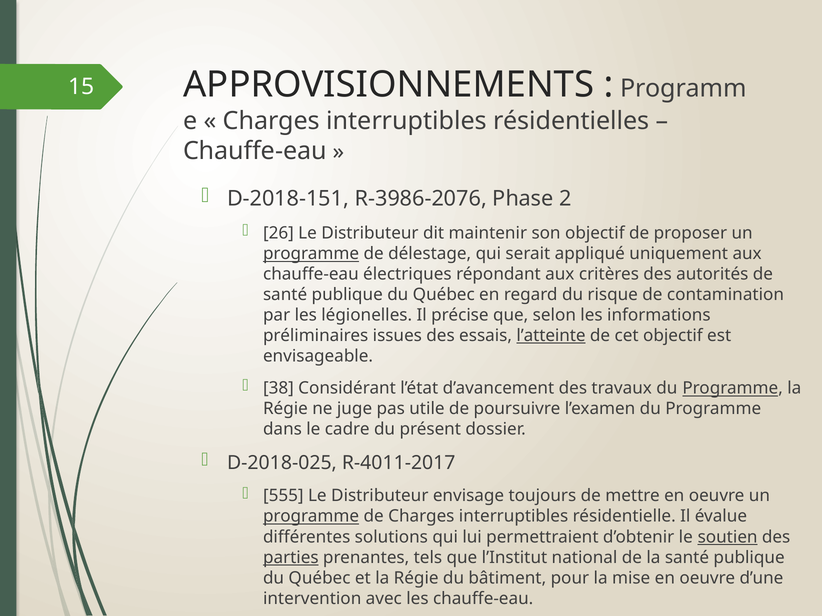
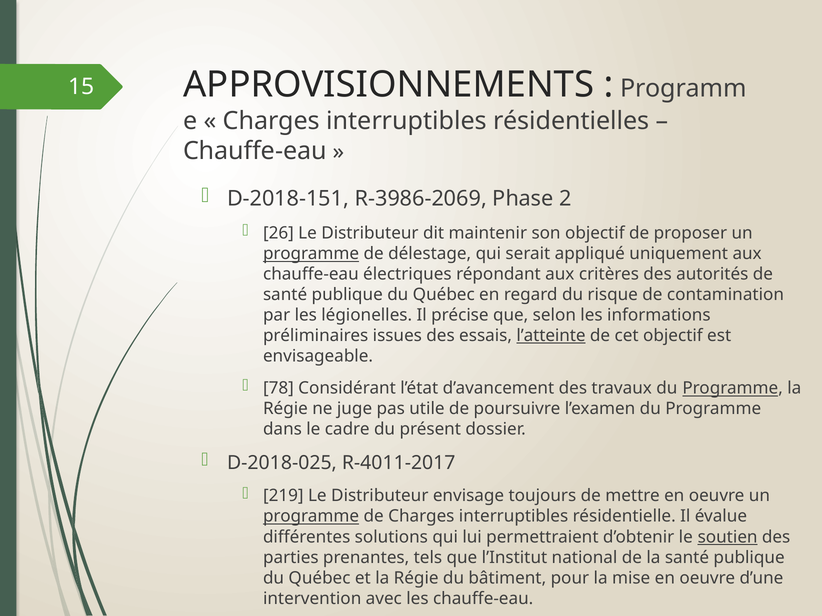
R-3986-2076: R-3986-2076 -> R-3986-2069
38: 38 -> 78
555: 555 -> 219
parties underline: present -> none
